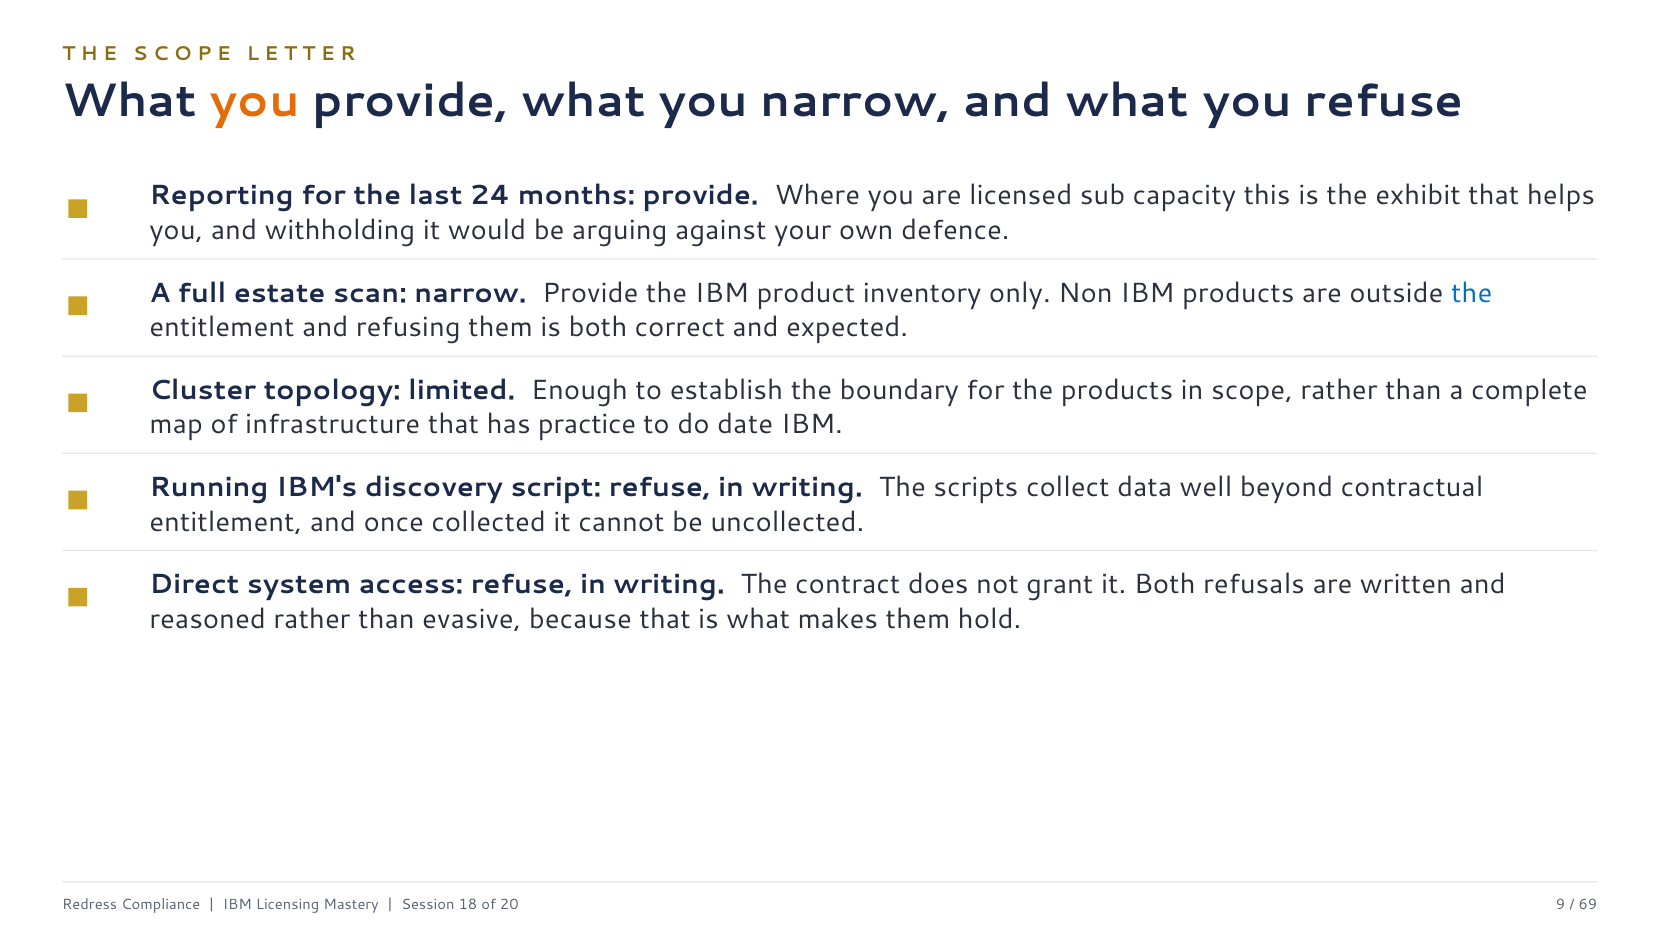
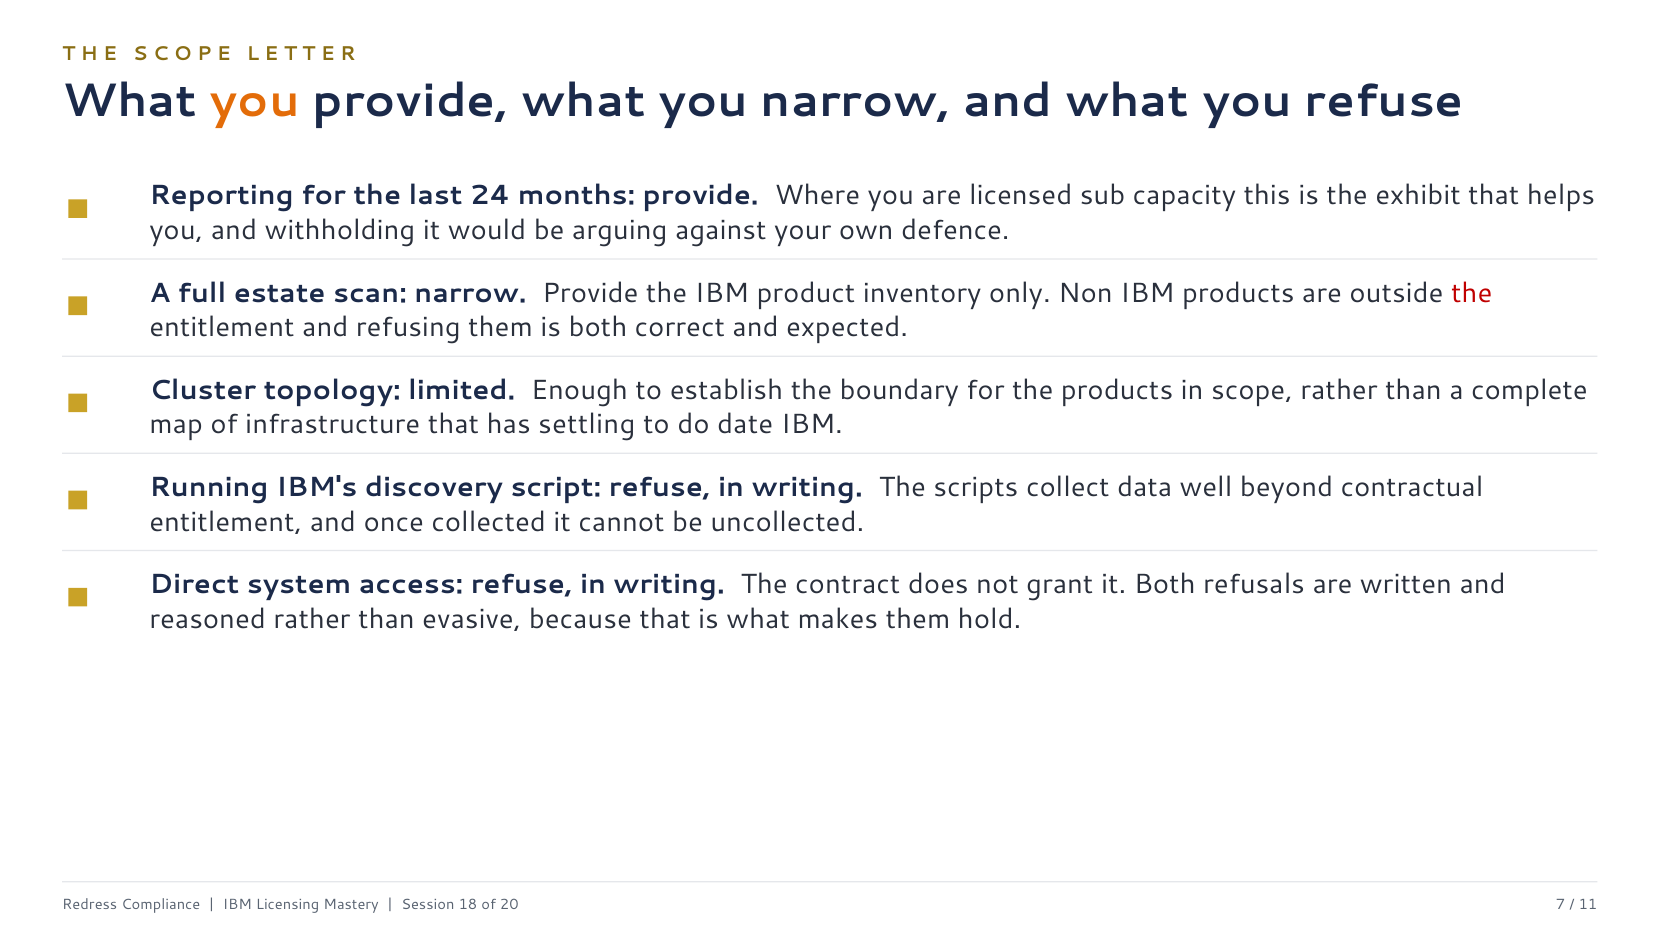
the at (1472, 293) colour: blue -> red
practice: practice -> settling
9: 9 -> 7
69: 69 -> 11
